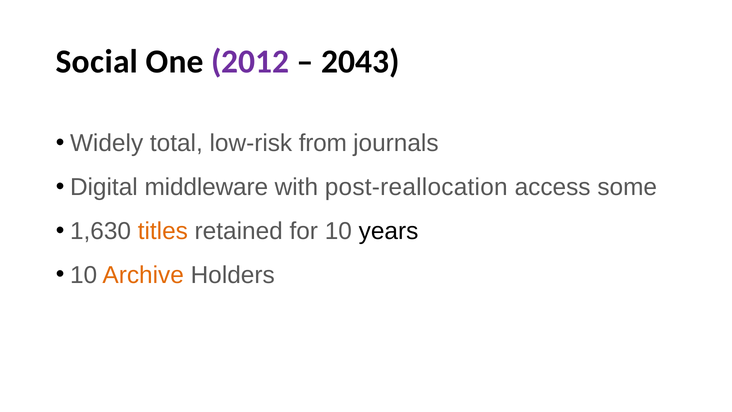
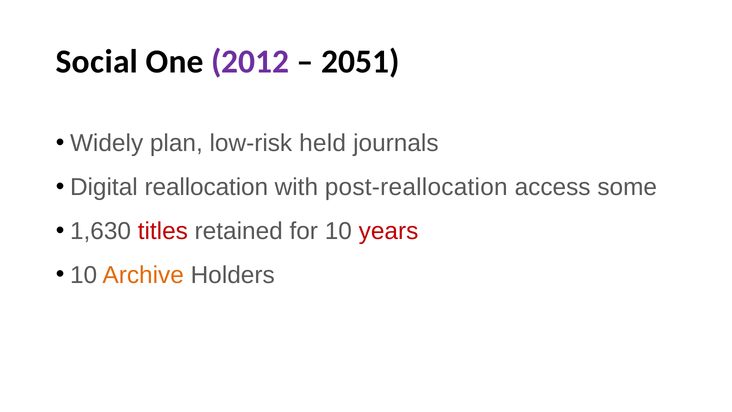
2043: 2043 -> 2051
total: total -> plan
from: from -> held
middleware: middleware -> reallocation
titles colour: orange -> red
years colour: black -> red
